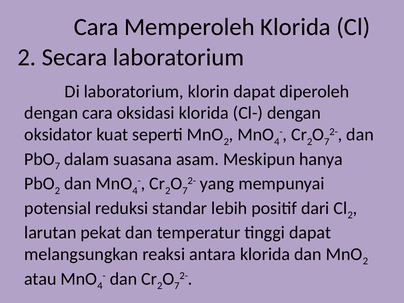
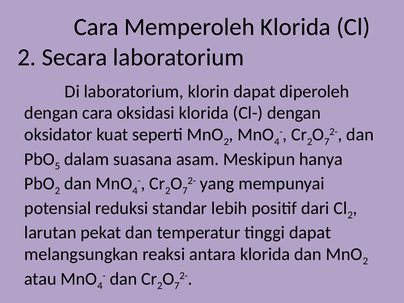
7 at (57, 166): 7 -> 5
